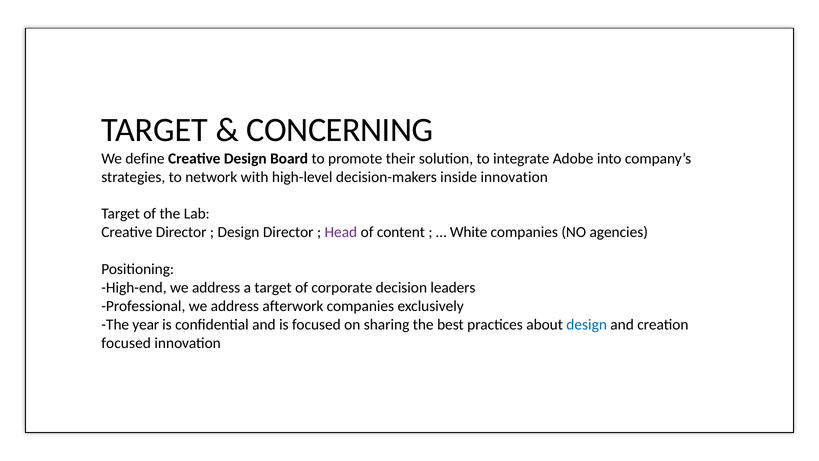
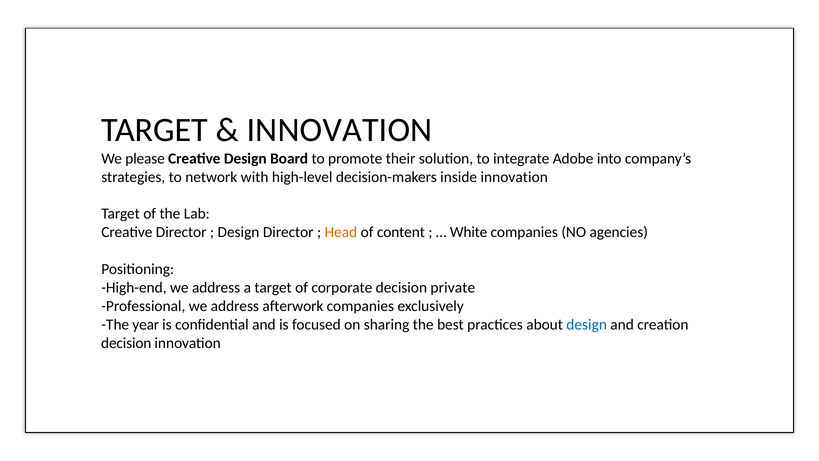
CONCERNING at (340, 130): CONCERNING -> INNOVATION
define: define -> please
Head colour: purple -> orange
leaders: leaders -> private
focused at (126, 343): focused -> decision
